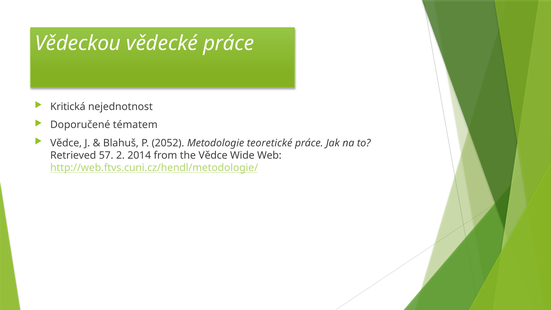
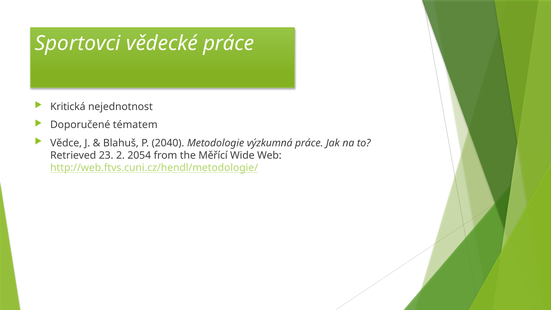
Vědeckou: Vědeckou -> Sportovci
2052: 2052 -> 2040
teoretické: teoretické -> výzkumná
57: 57 -> 23
2014: 2014 -> 2054
the Vědce: Vědce -> Měřící
